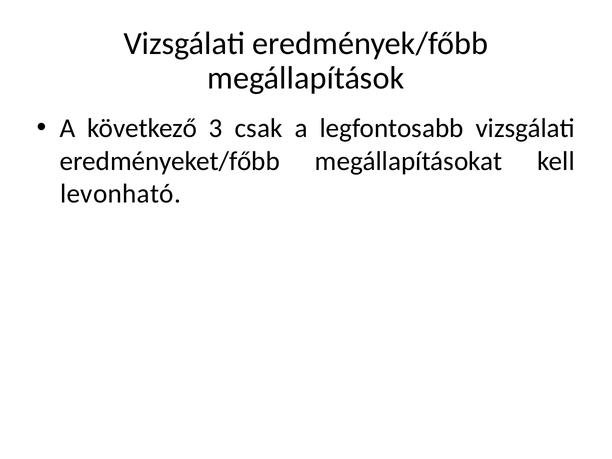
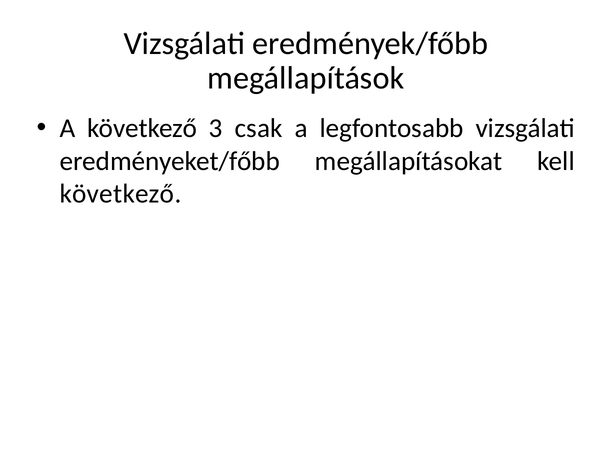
levonható at (121, 194): levonható -> következő
